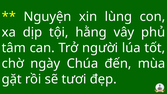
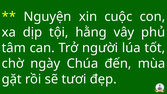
lùng: lùng -> cuộc
